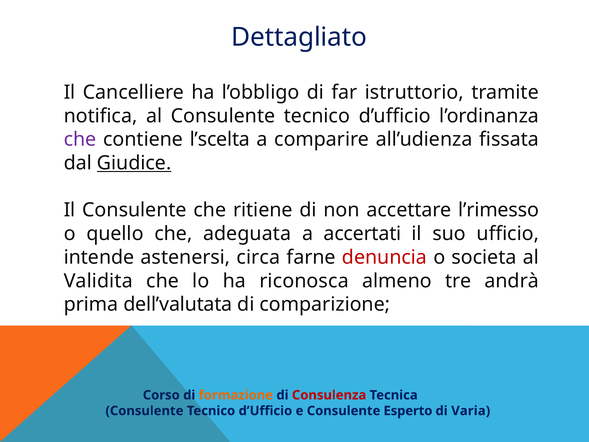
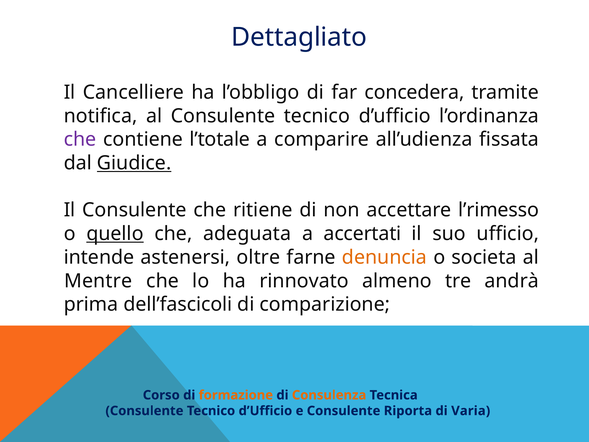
istruttorio: istruttorio -> concedera
l’scelta: l’scelta -> l’totale
quello underline: none -> present
circa: circa -> oltre
denuncia colour: red -> orange
Validita: Validita -> Mentre
riconosca: riconosca -> rinnovato
dell’valutata: dell’valutata -> dell’fascicoli
Consulenza colour: red -> orange
Esperto: Esperto -> Riporta
